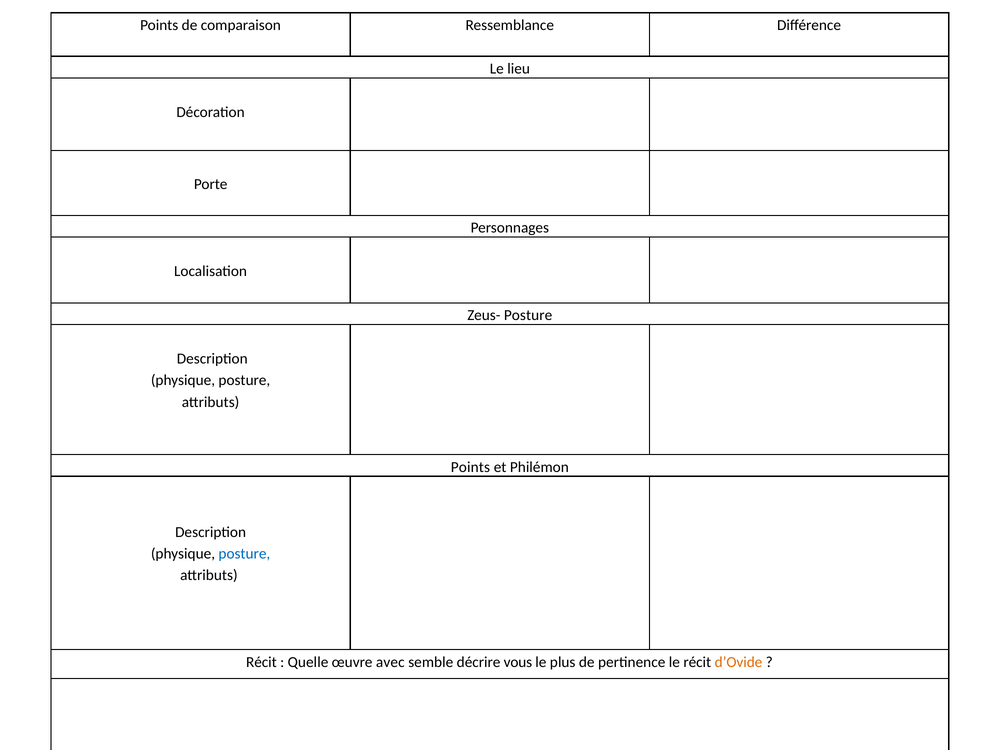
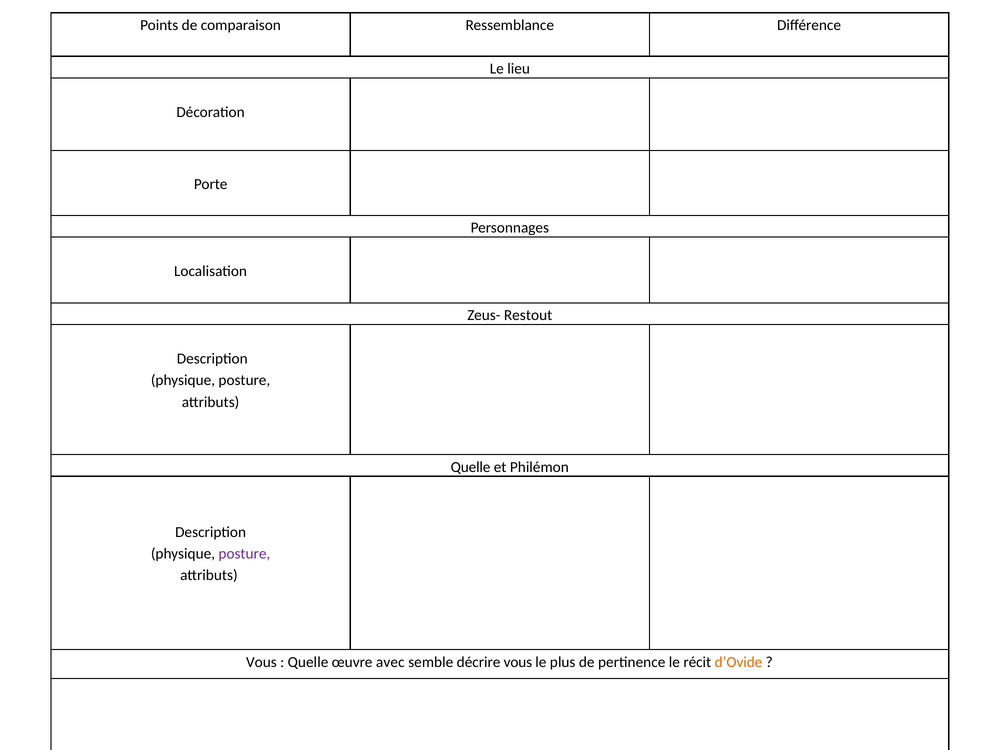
Zeus- Posture: Posture -> Restout
Points at (470, 467): Points -> Quelle
posture at (244, 554) colour: blue -> purple
Récit at (261, 662): Récit -> Vous
